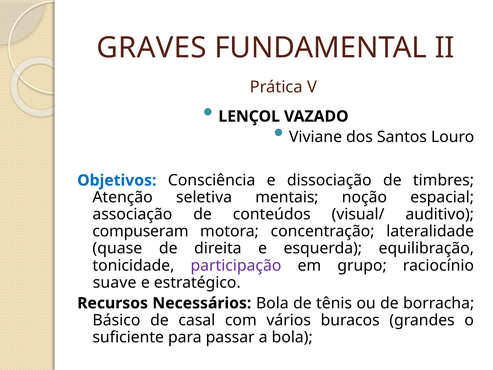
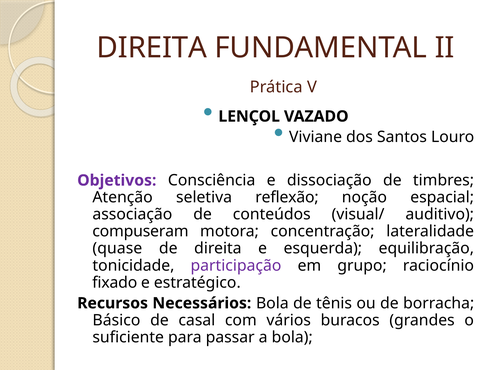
GRAVES at (152, 48): GRAVES -> DIREITA
Objetivos colour: blue -> purple
mentais: mentais -> reflexão
suave: suave -> fixado
